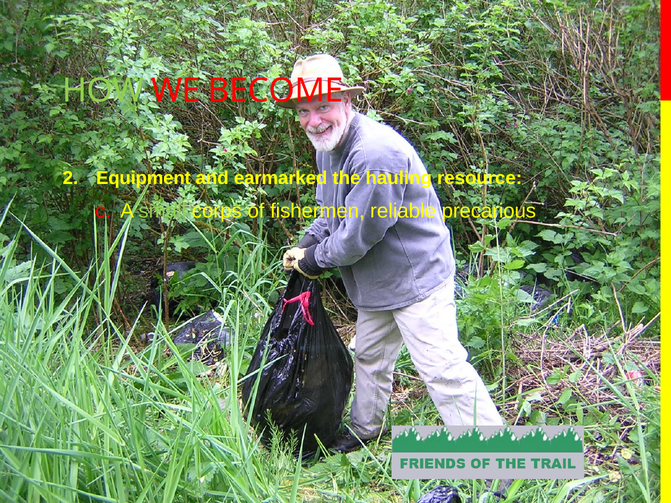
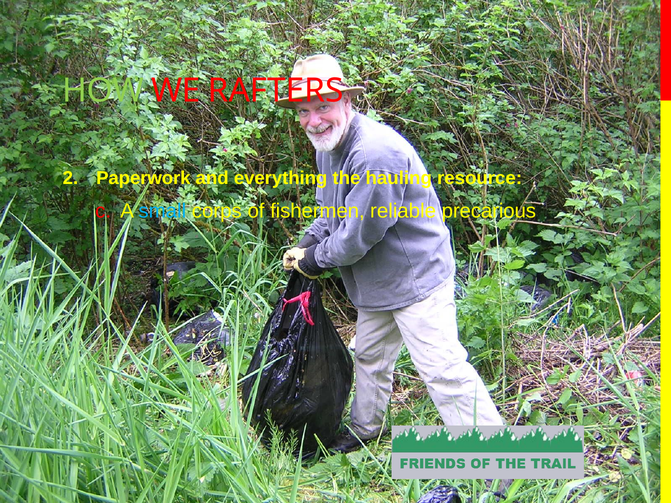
BECOME: BECOME -> RAFTERS
Equipment: Equipment -> Paperwork
earmarked: earmarked -> everything
small colour: light green -> light blue
